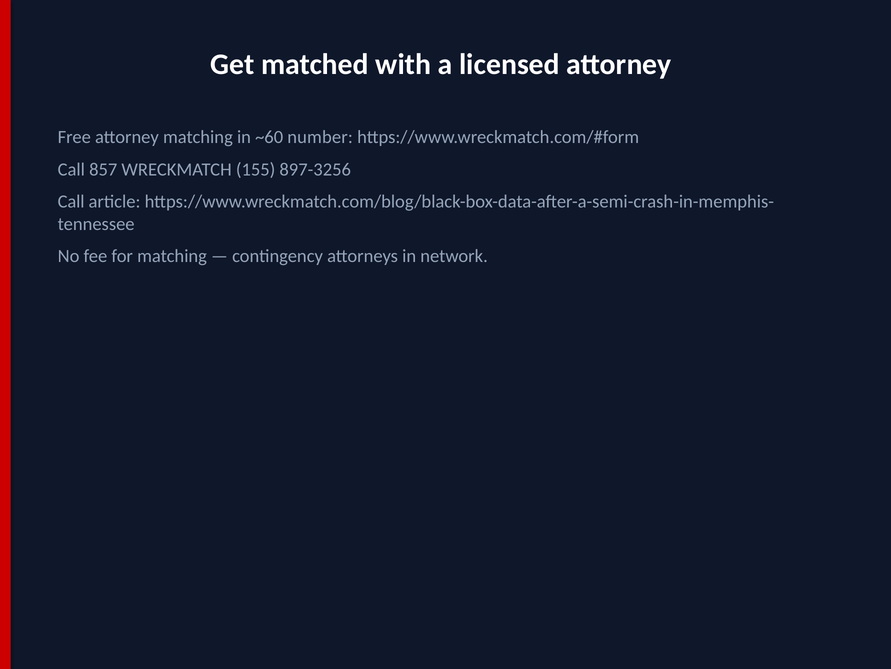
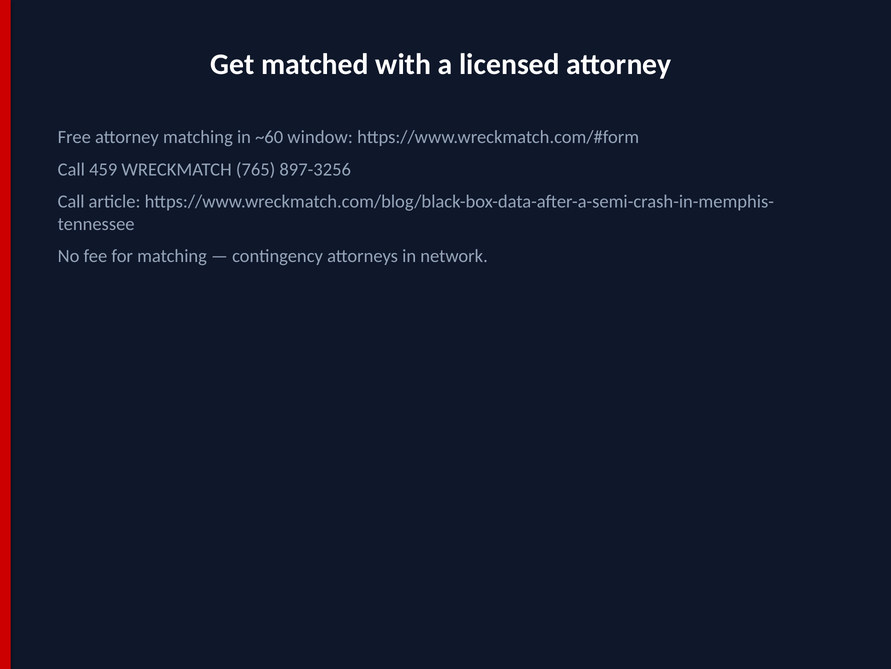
number: number -> window
857: 857 -> 459
155: 155 -> 765
